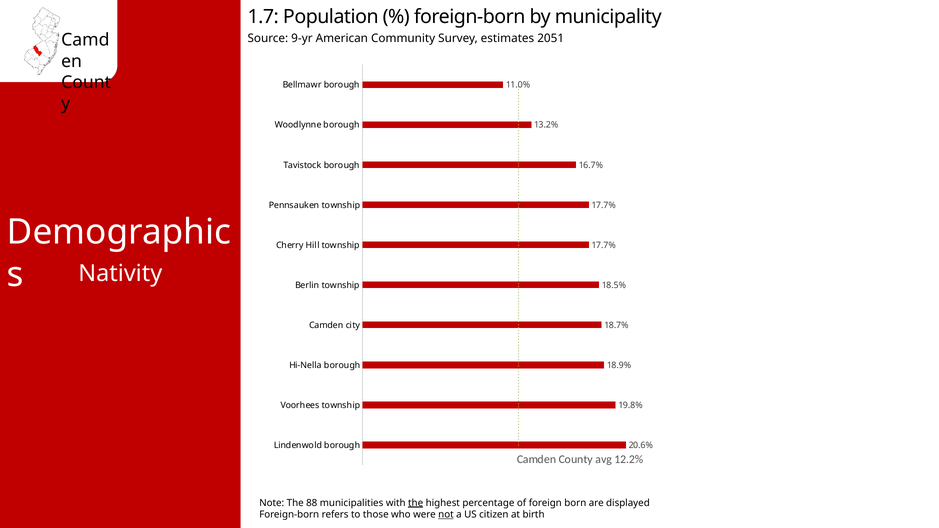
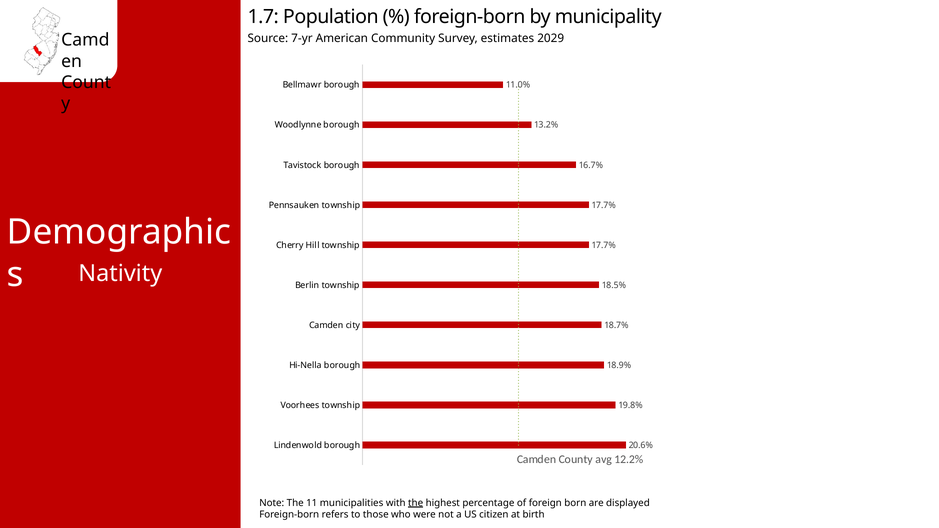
9-yr: 9-yr -> 7-yr
2051: 2051 -> 2029
88: 88 -> 11
not underline: present -> none
